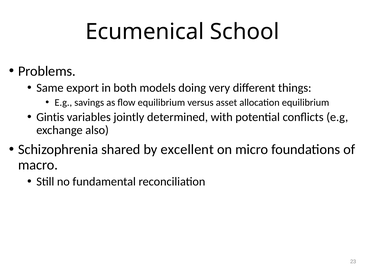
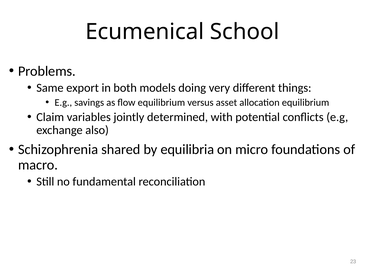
Gintis: Gintis -> Claim
excellent: excellent -> equilibria
